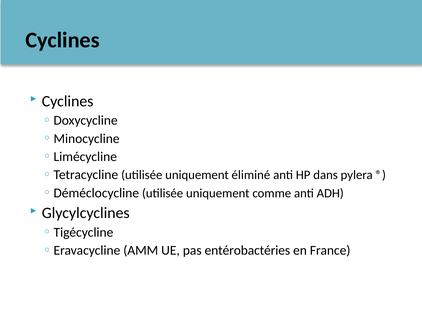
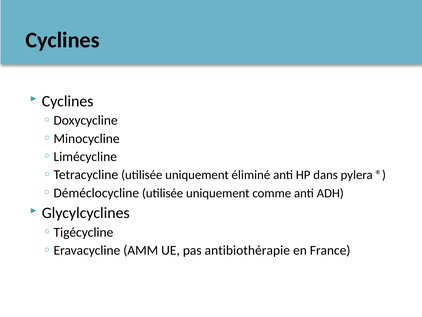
entérobactéries: entérobactéries -> antibiothérapie
